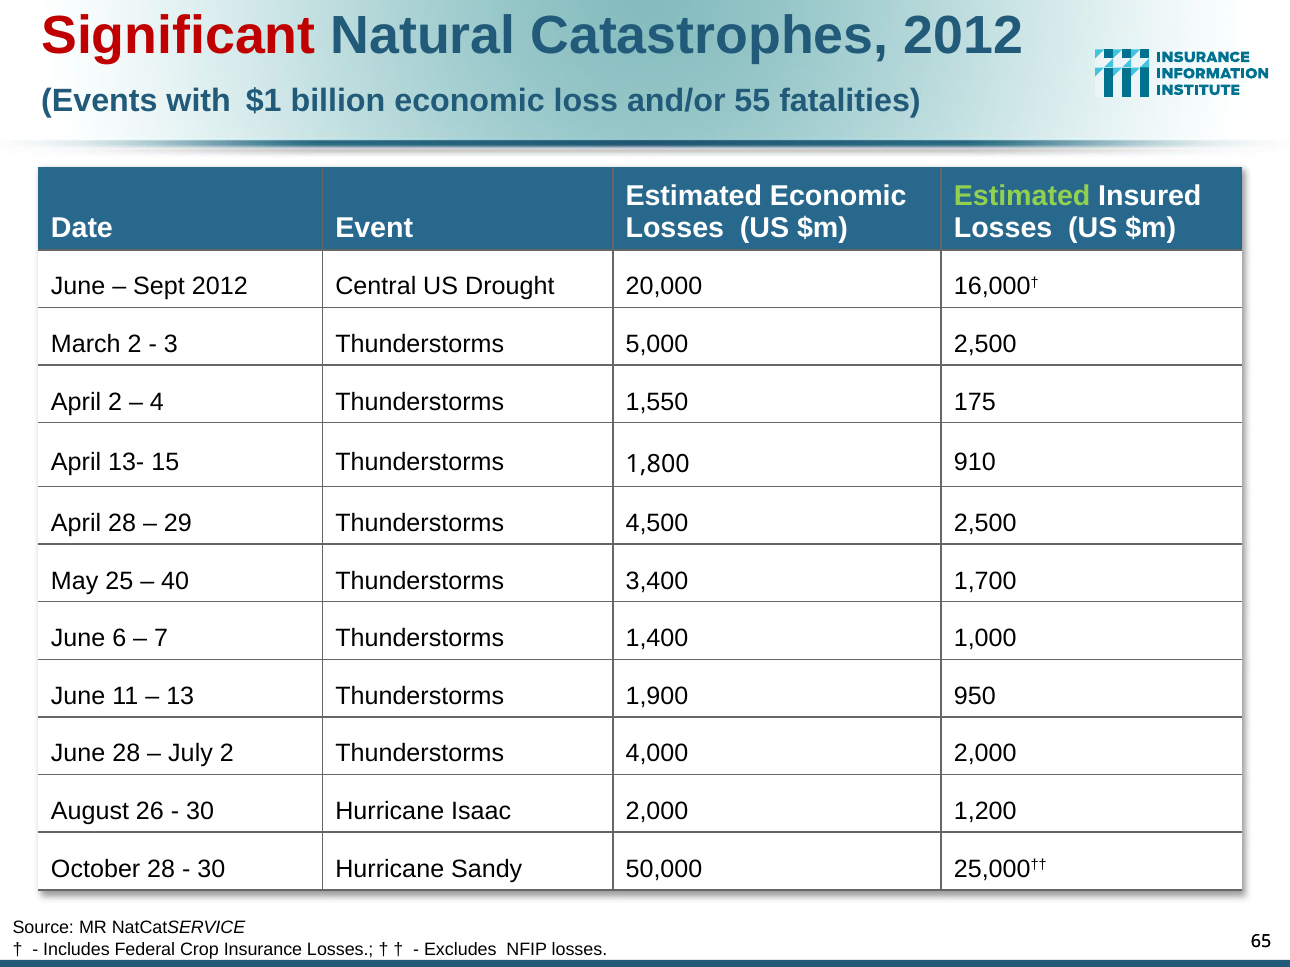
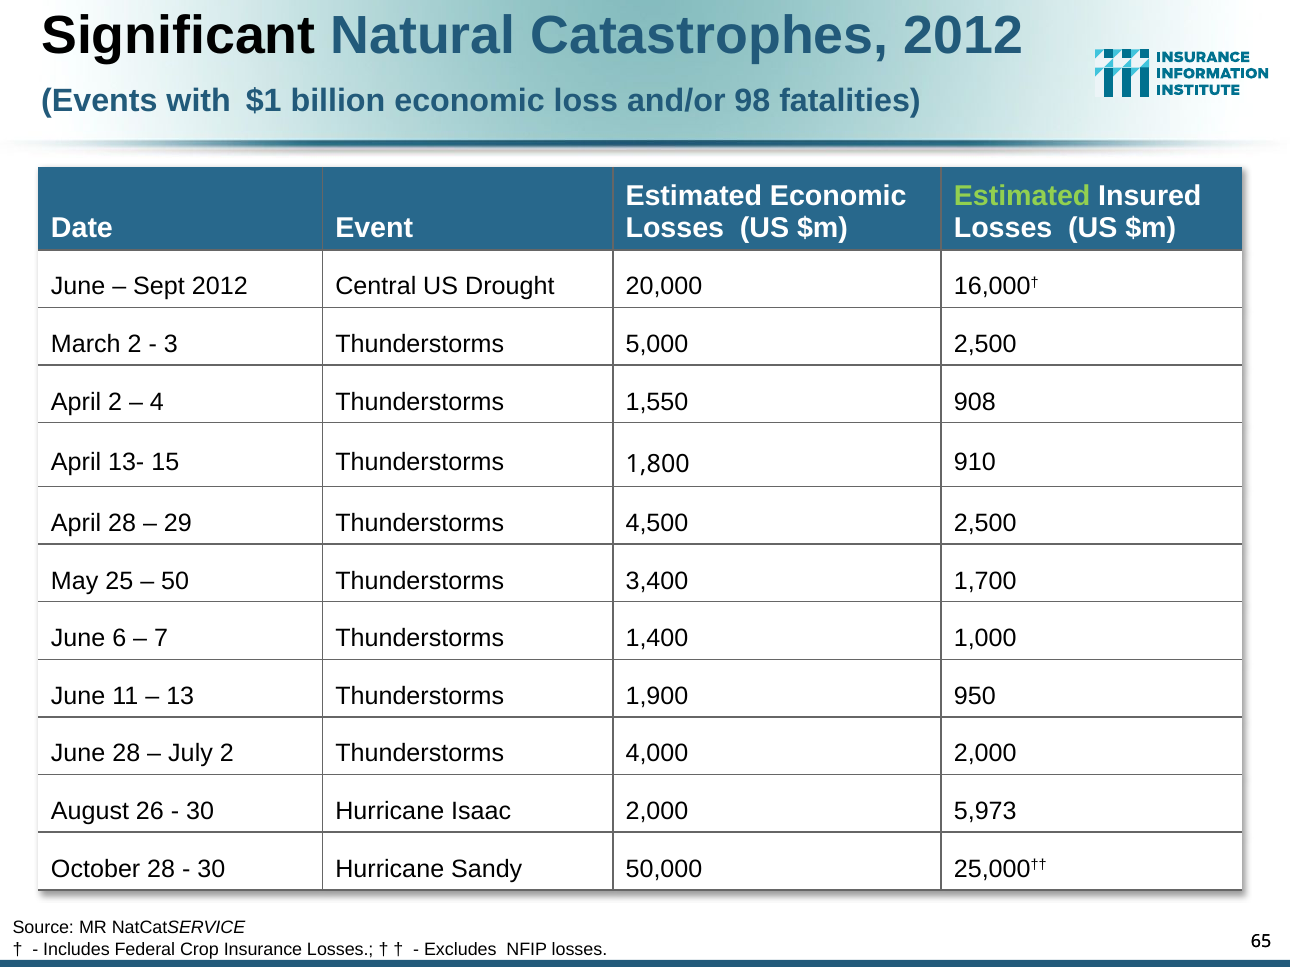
Significant colour: red -> black
55: 55 -> 98
175: 175 -> 908
40: 40 -> 50
1,200: 1,200 -> 5,973
